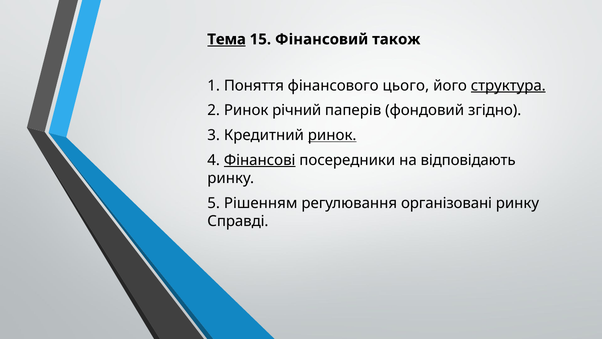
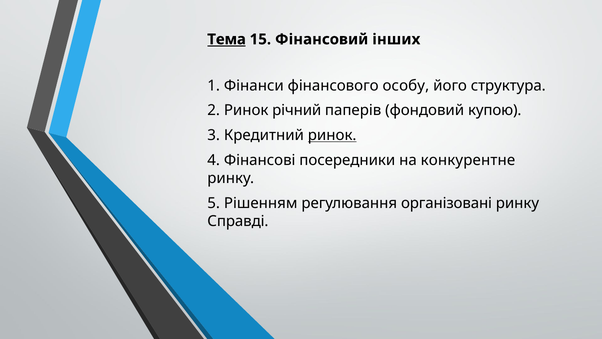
також: також -> інших
Поняття: Поняття -> Фінанси
цього: цього -> особу
структура underline: present -> none
згідно: згідно -> купою
Фінансові underline: present -> none
відповідають: відповідають -> конкурентне
